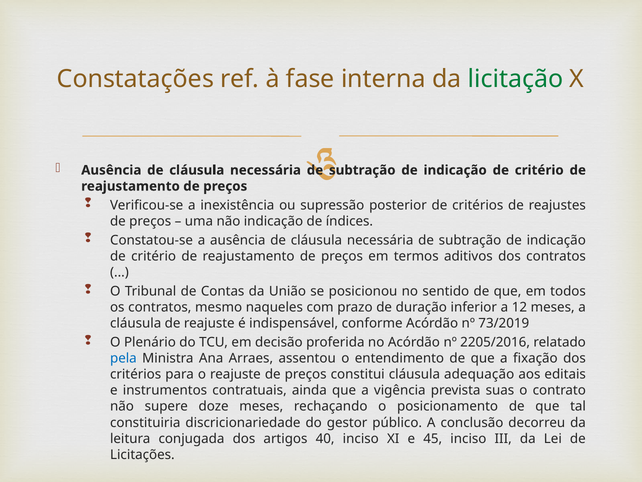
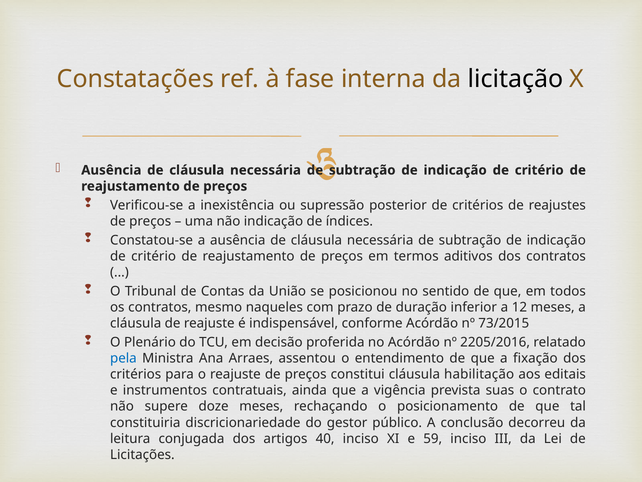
licitação colour: green -> black
73/2019: 73/2019 -> 73/2015
adequação: adequação -> habilitação
45: 45 -> 59
